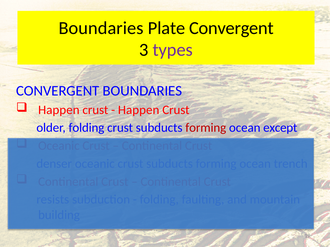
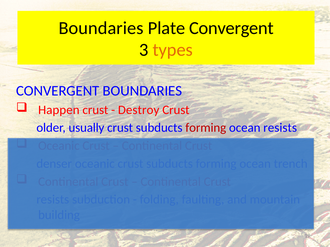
types colour: purple -> orange
Happen at (139, 110): Happen -> Destroy
older folding: folding -> usually
ocean except: except -> resists
